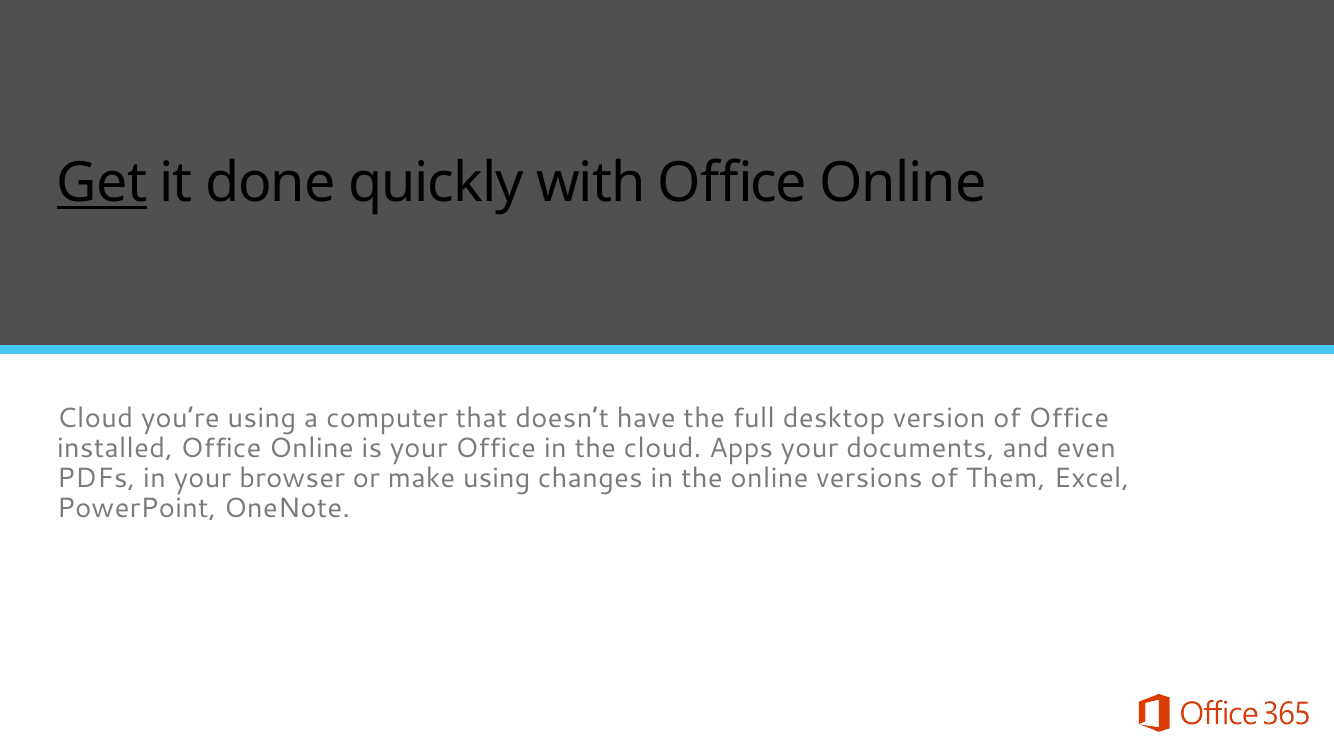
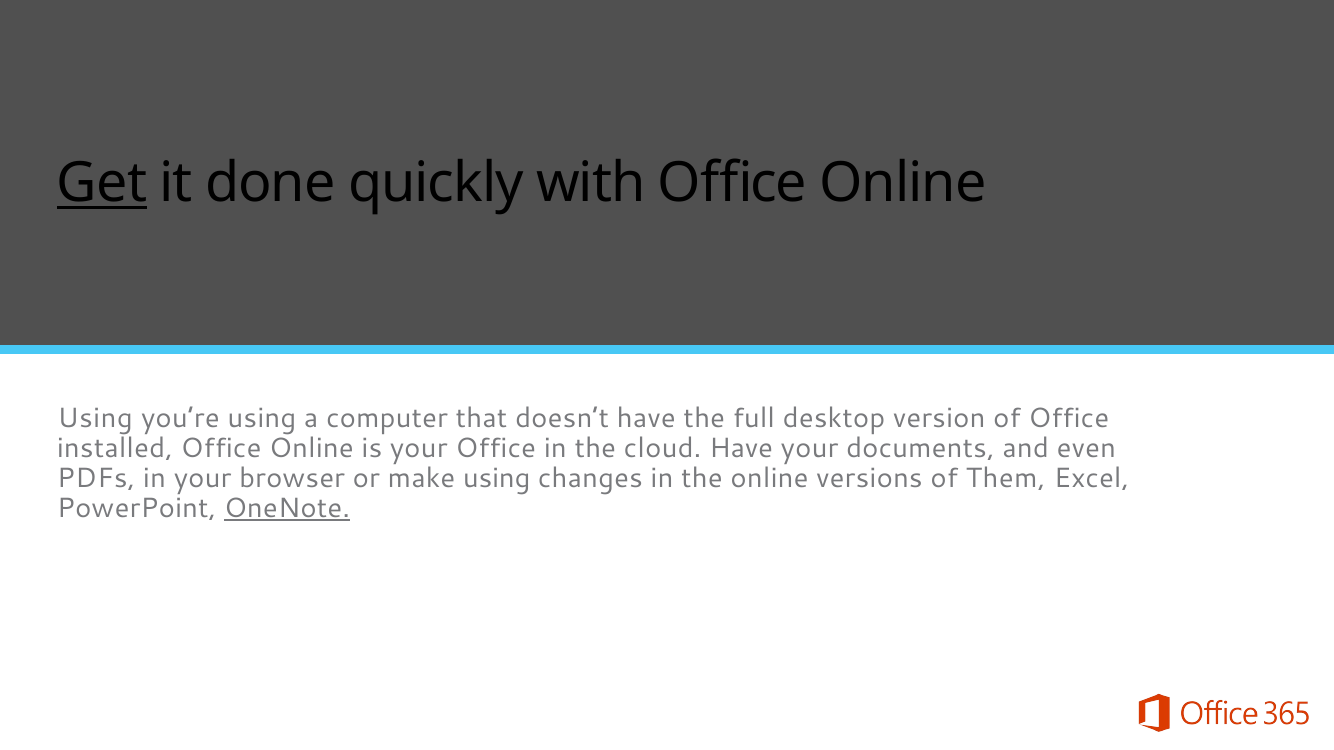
Cloud at (95, 418): Cloud -> Using
cloud Apps: Apps -> Have
OneNote underline: none -> present
